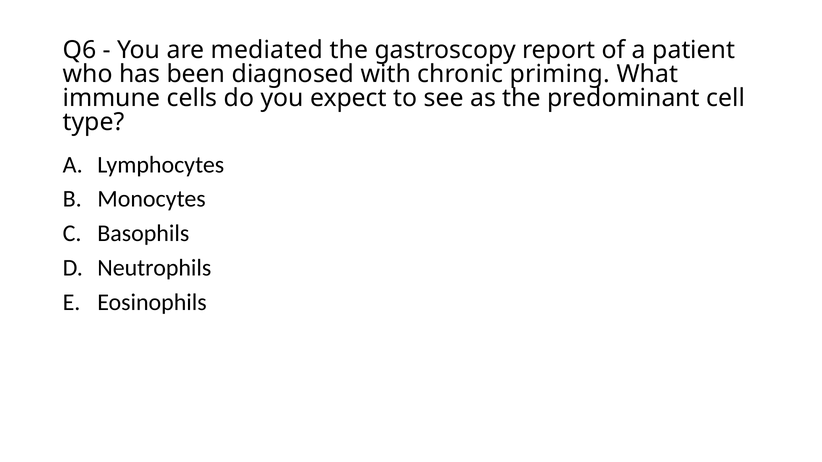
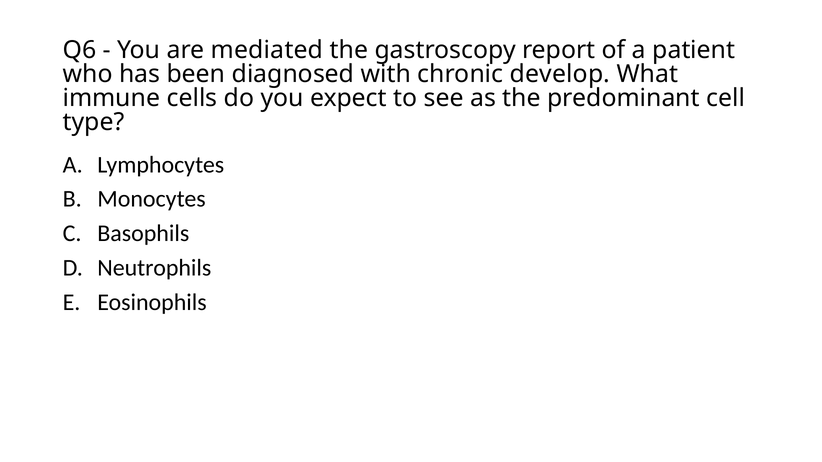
priming: priming -> develop
